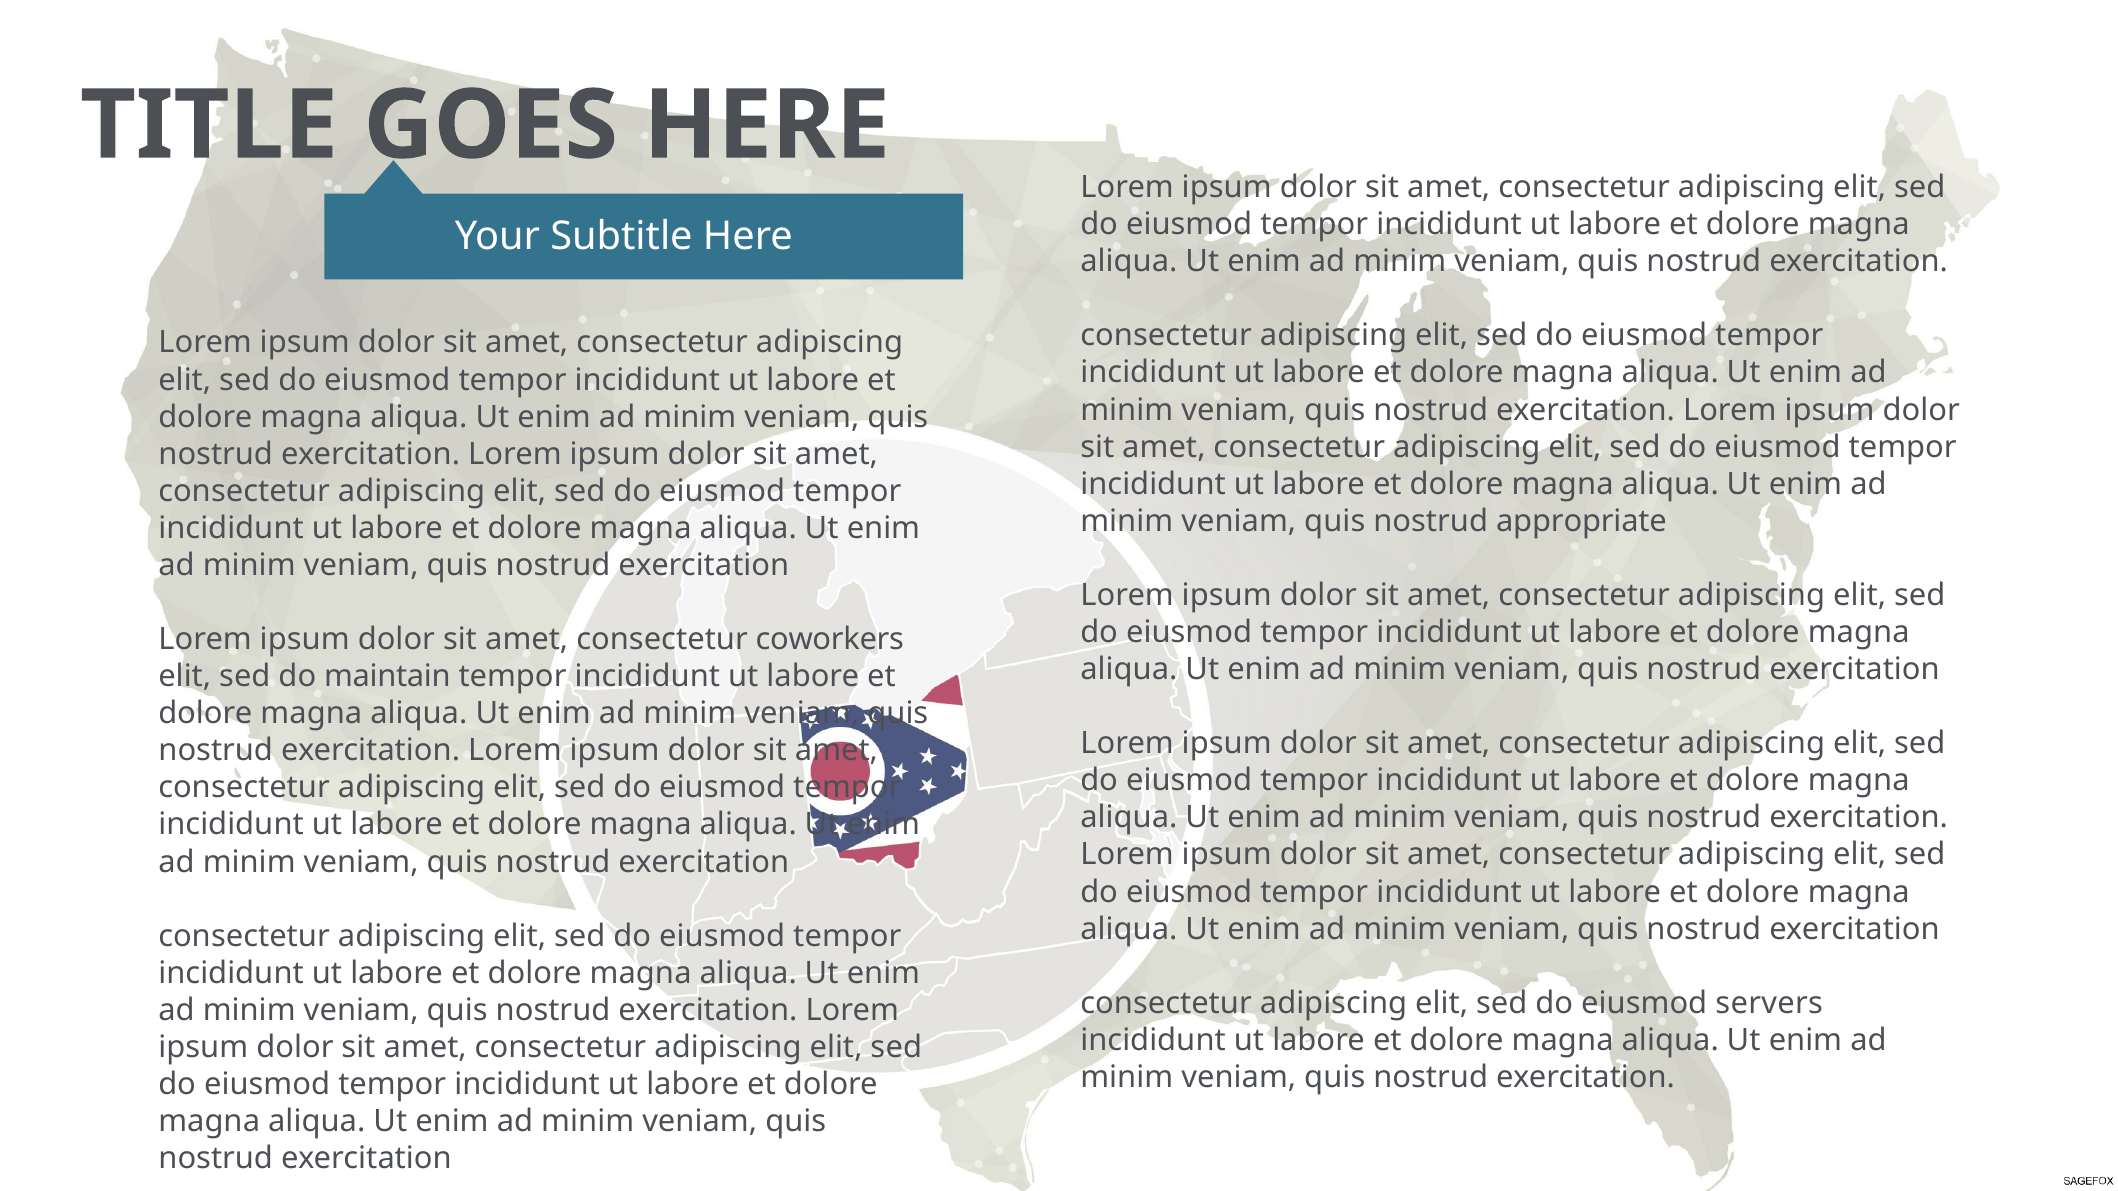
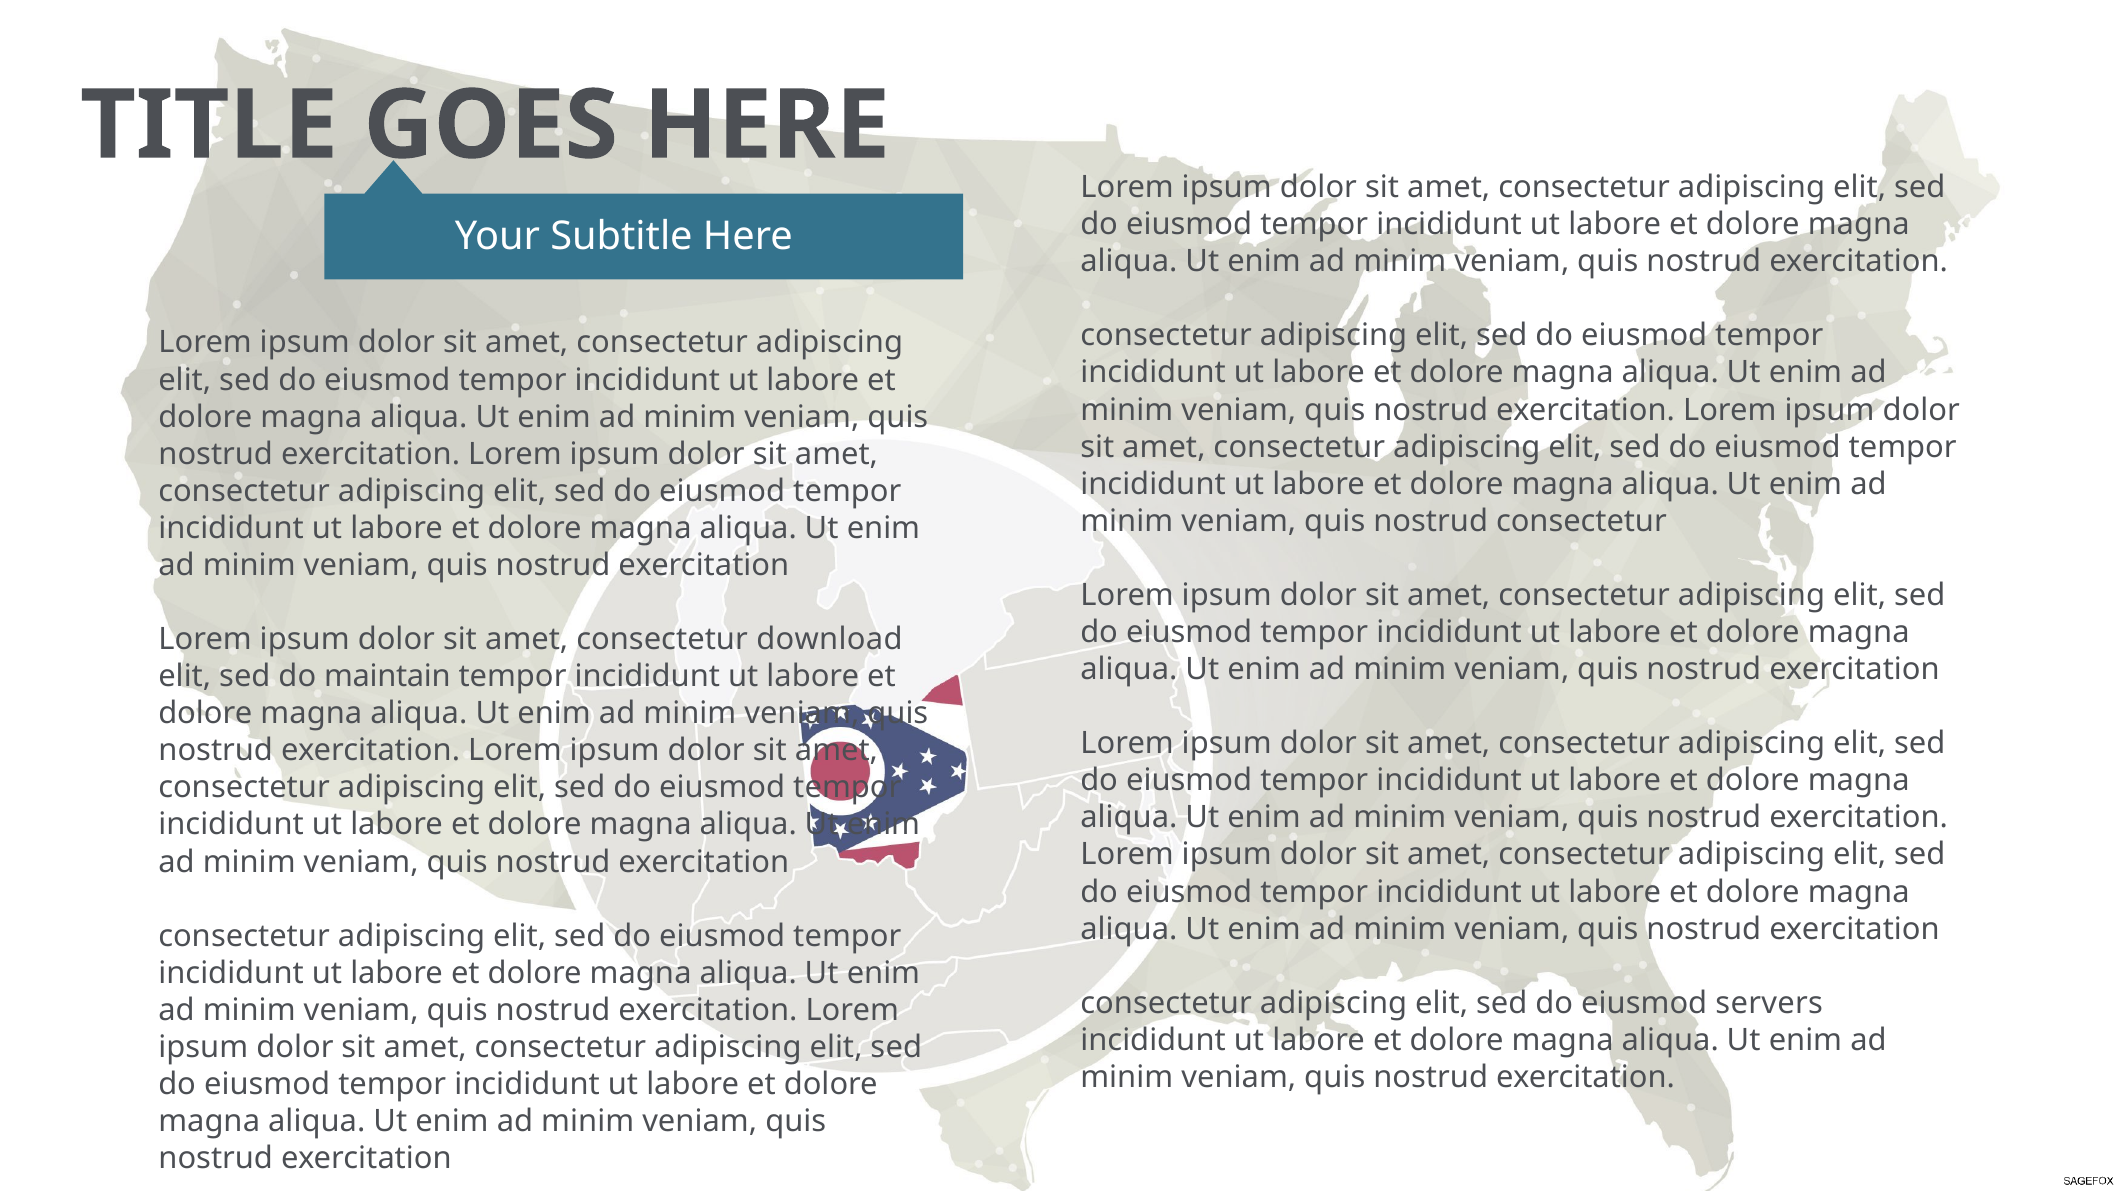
nostrud appropriate: appropriate -> consectetur
coworkers: coworkers -> download
